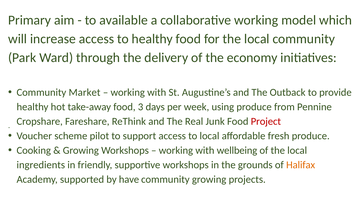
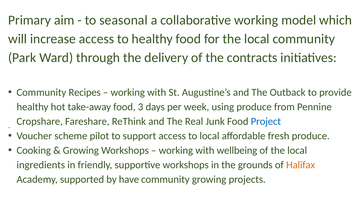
available: available -> seasonal
economy: economy -> contracts
Market: Market -> Recipes
Project colour: red -> blue
